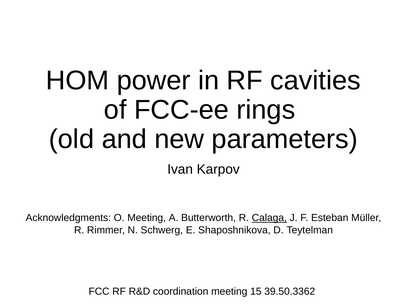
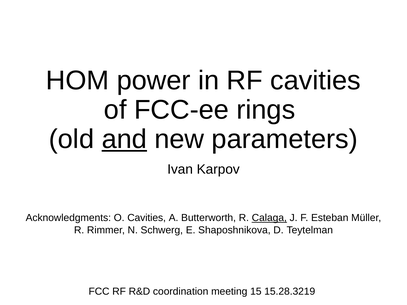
and underline: none -> present
O Meeting: Meeting -> Cavities
39.50.3362: 39.50.3362 -> 15.28.3219
